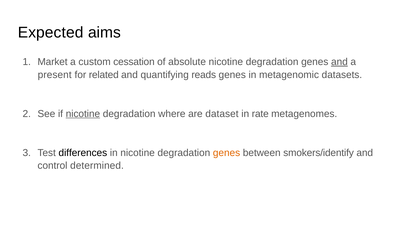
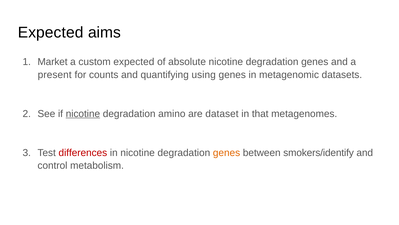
custom cessation: cessation -> expected
and at (339, 62) underline: present -> none
related: related -> counts
reads: reads -> using
where: where -> amino
rate: rate -> that
differences colour: black -> red
determined: determined -> metabolism
